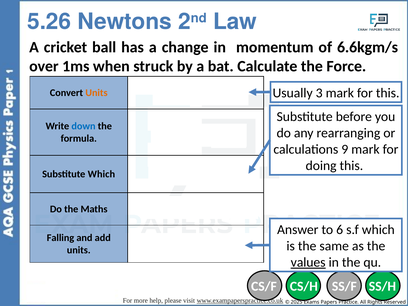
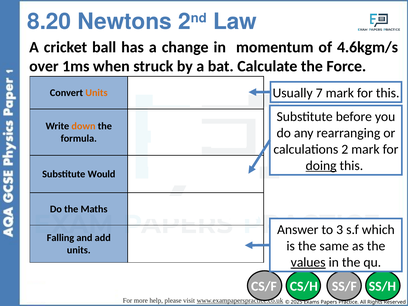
5.26: 5.26 -> 8.20
6.6kgm/s: 6.6kgm/s -> 4.6kgm/s
3: 3 -> 7
down colour: blue -> orange
9: 9 -> 2
doing underline: none -> present
Substitute Which: Which -> Would
6: 6 -> 3
